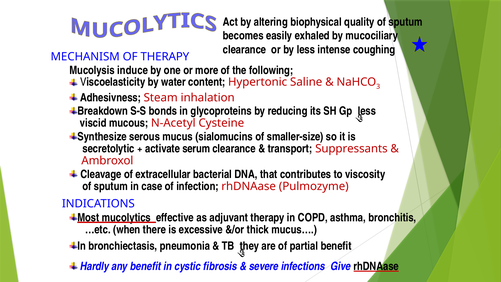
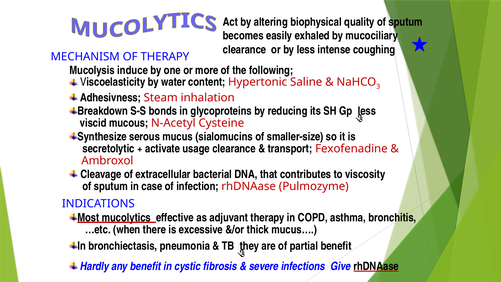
serum: serum -> usage
Suppressants: Suppressants -> Fexofenadine
